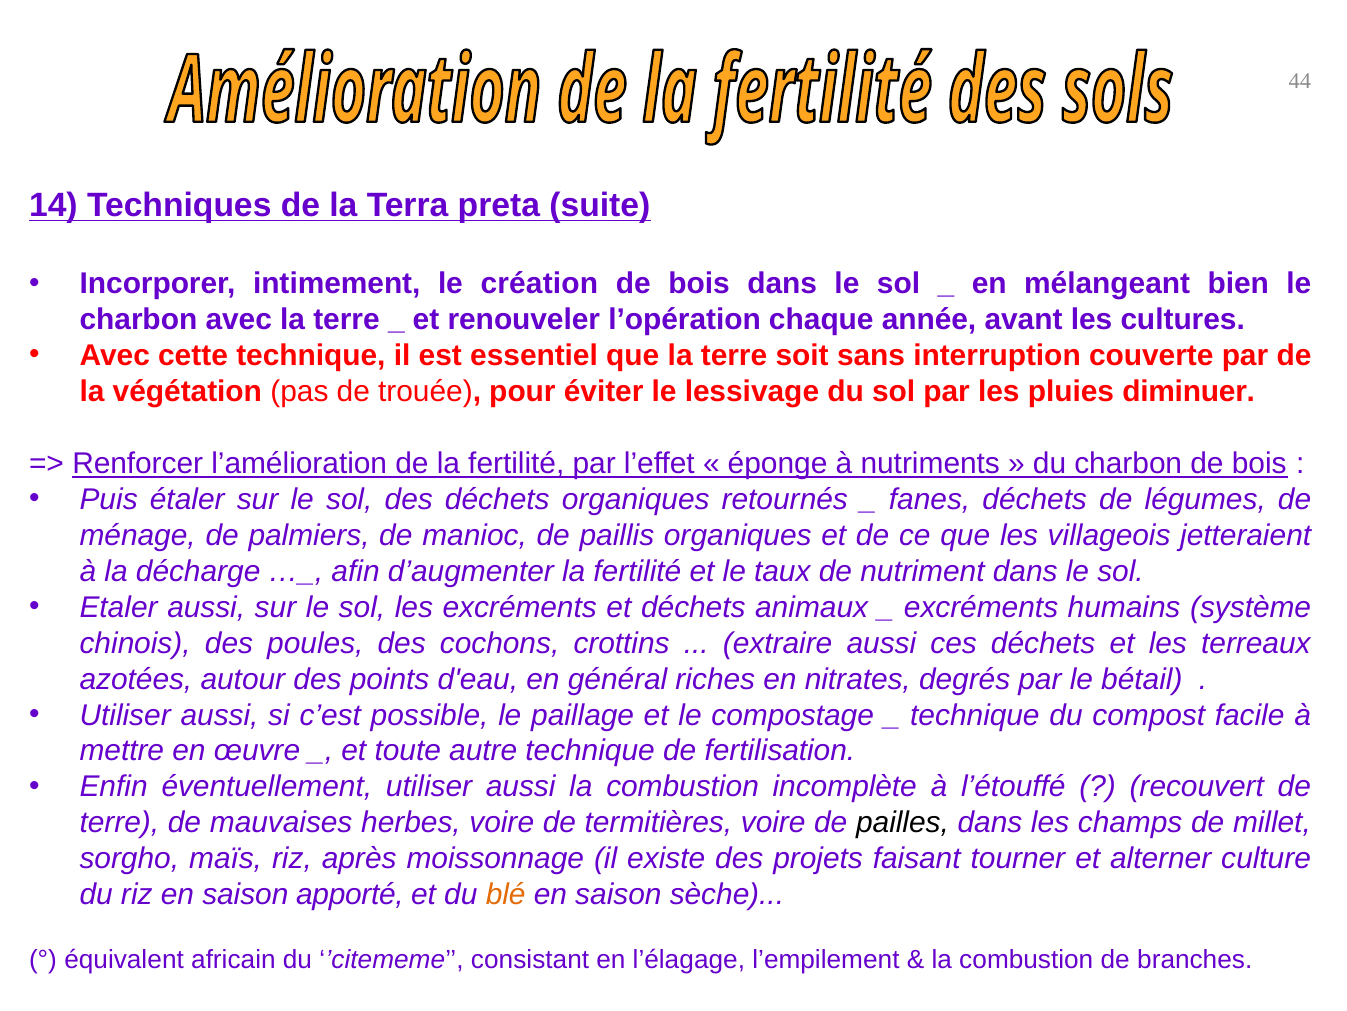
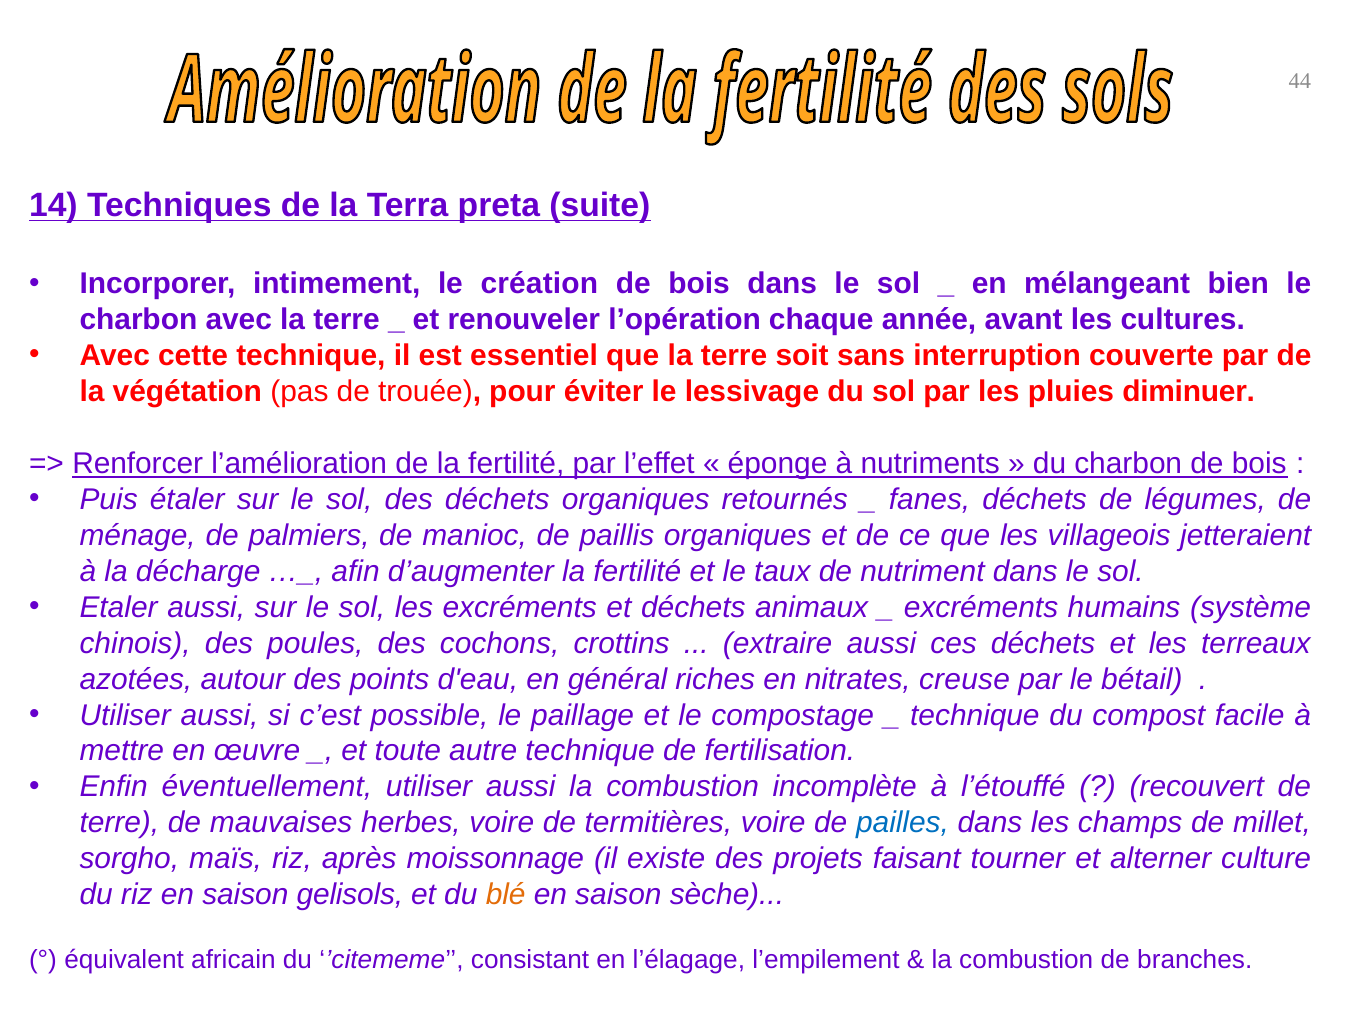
degrés: degrés -> creuse
pailles colour: black -> blue
apporté: apporté -> gelisols
